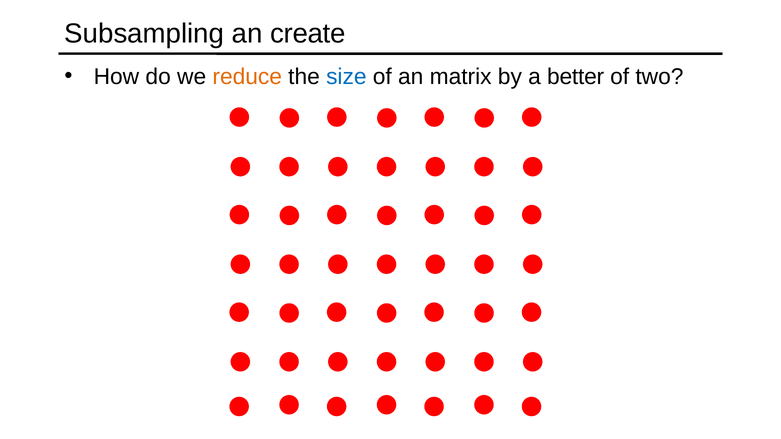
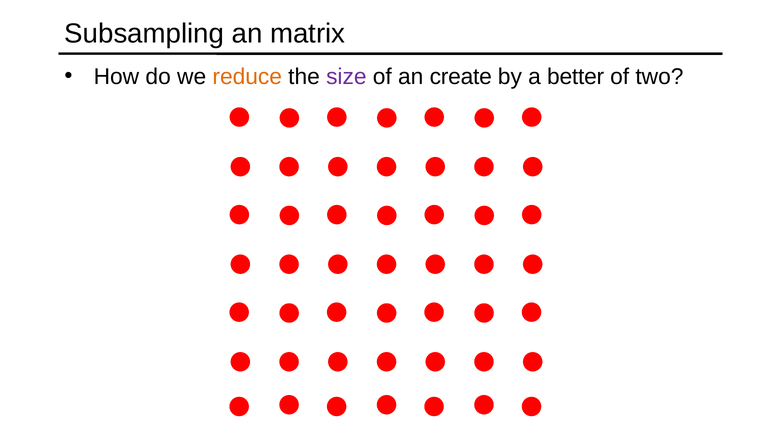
create: create -> matrix
size colour: blue -> purple
matrix: matrix -> create
